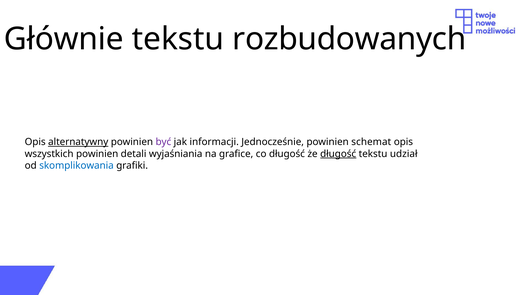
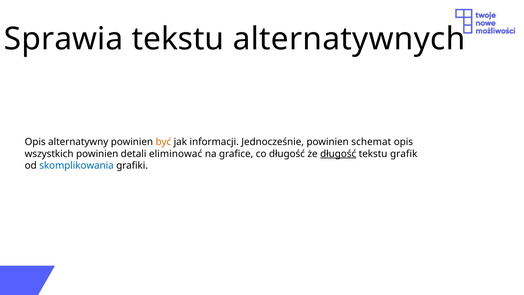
Głównie: Głównie -> Sprawia
rozbudowanych: rozbudowanych -> alternatywnych
alternatywny underline: present -> none
być colour: purple -> orange
wyjaśniania: wyjaśniania -> eliminować
udział: udział -> grafik
